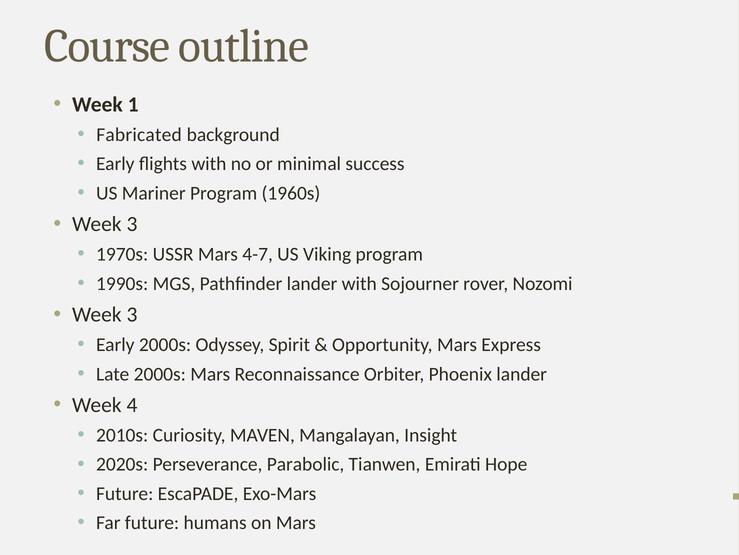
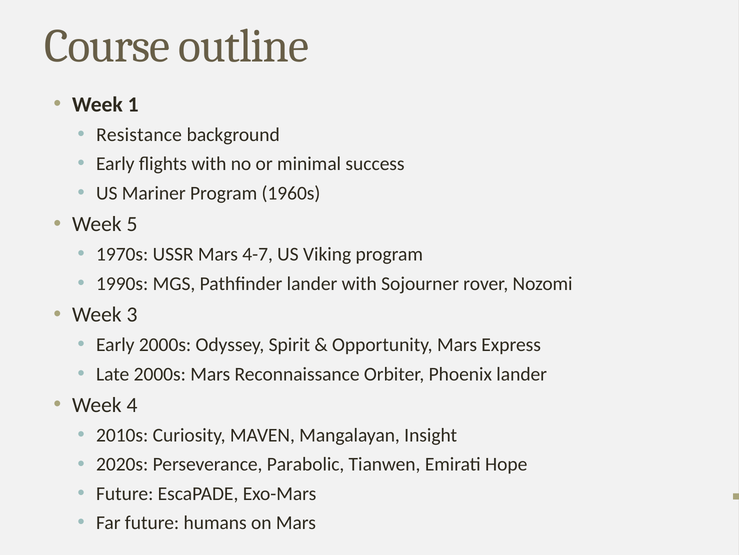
Fabricated: Fabricated -> Resistance
3 at (132, 224): 3 -> 5
